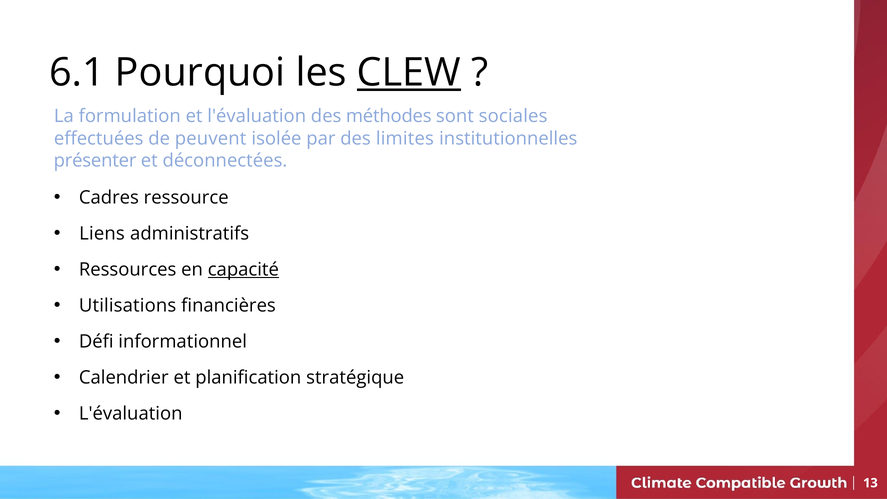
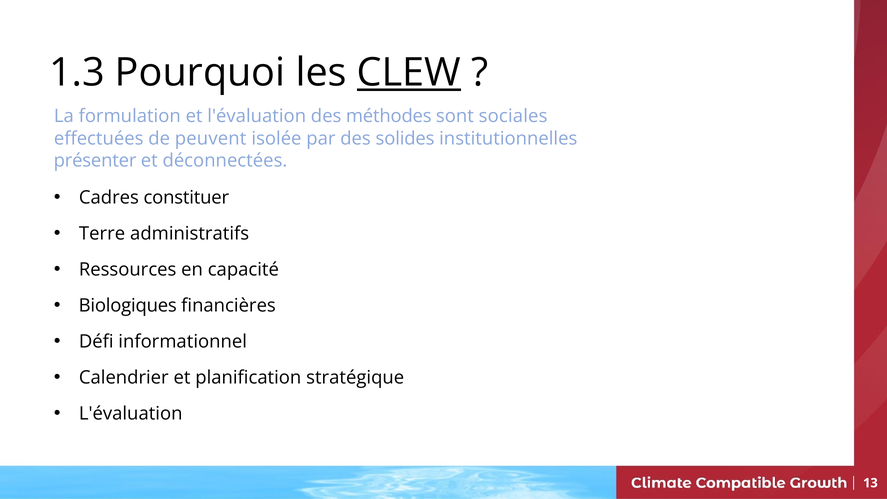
6.1: 6.1 -> 1.3
limites: limites -> solides
ressource: ressource -> constituer
Liens: Liens -> Terre
capacité underline: present -> none
Utilisations: Utilisations -> Biologiques
